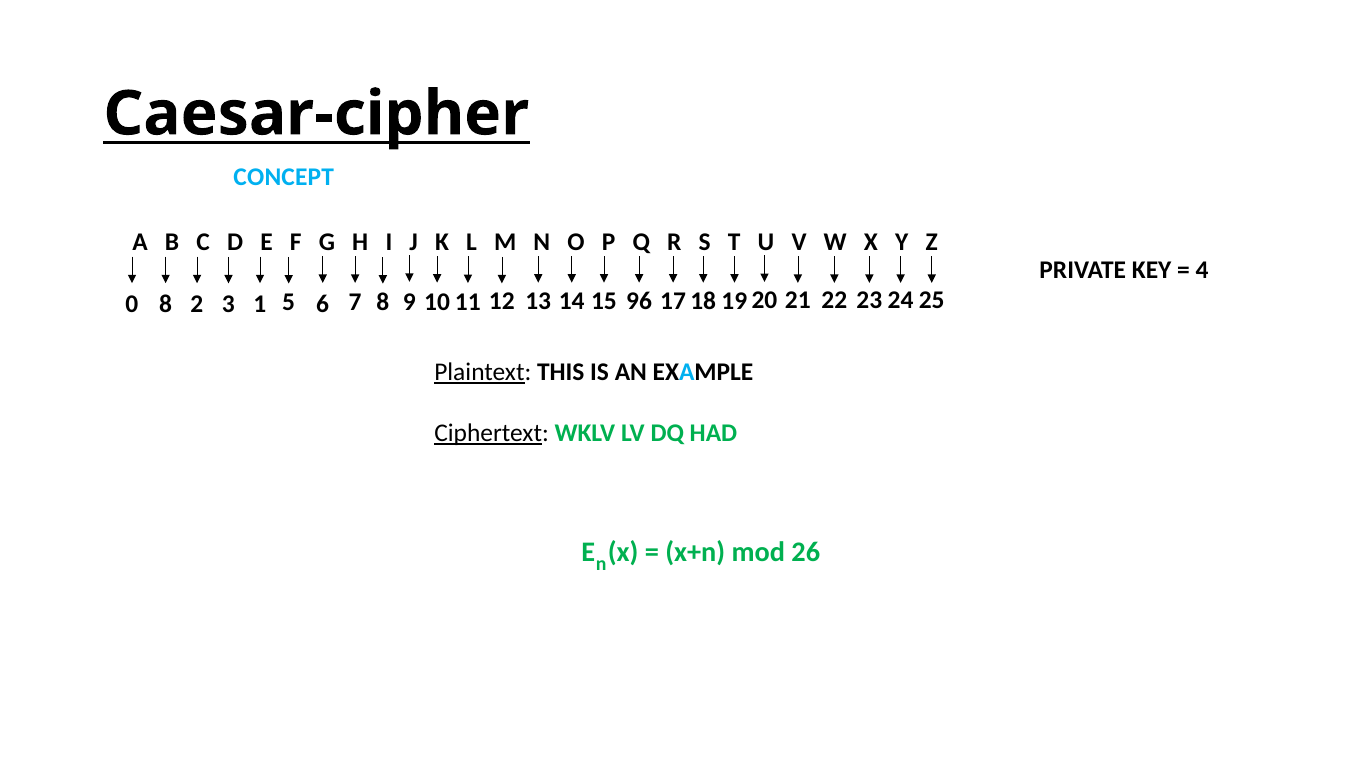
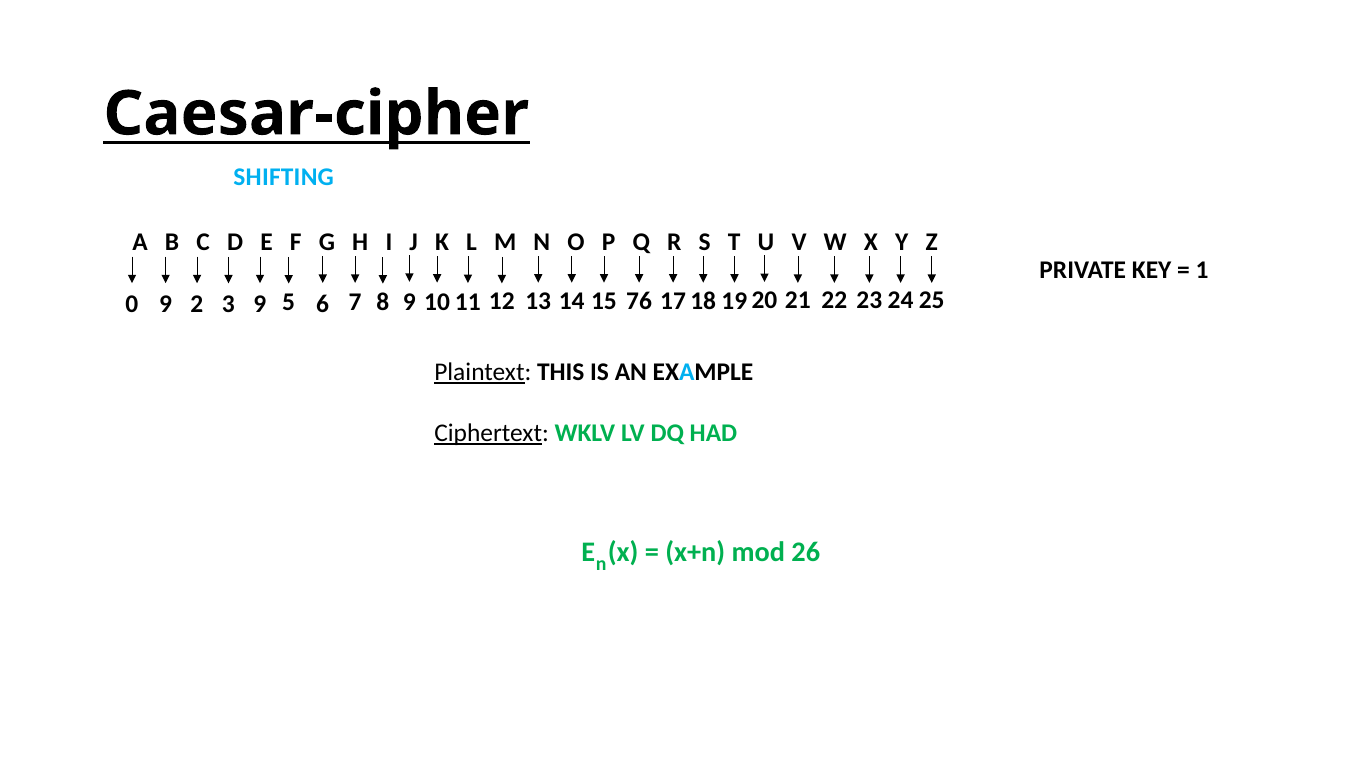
CONCEPT: CONCEPT -> SHIFTING
4: 4 -> 1
0 8: 8 -> 9
3 1: 1 -> 9
96: 96 -> 76
